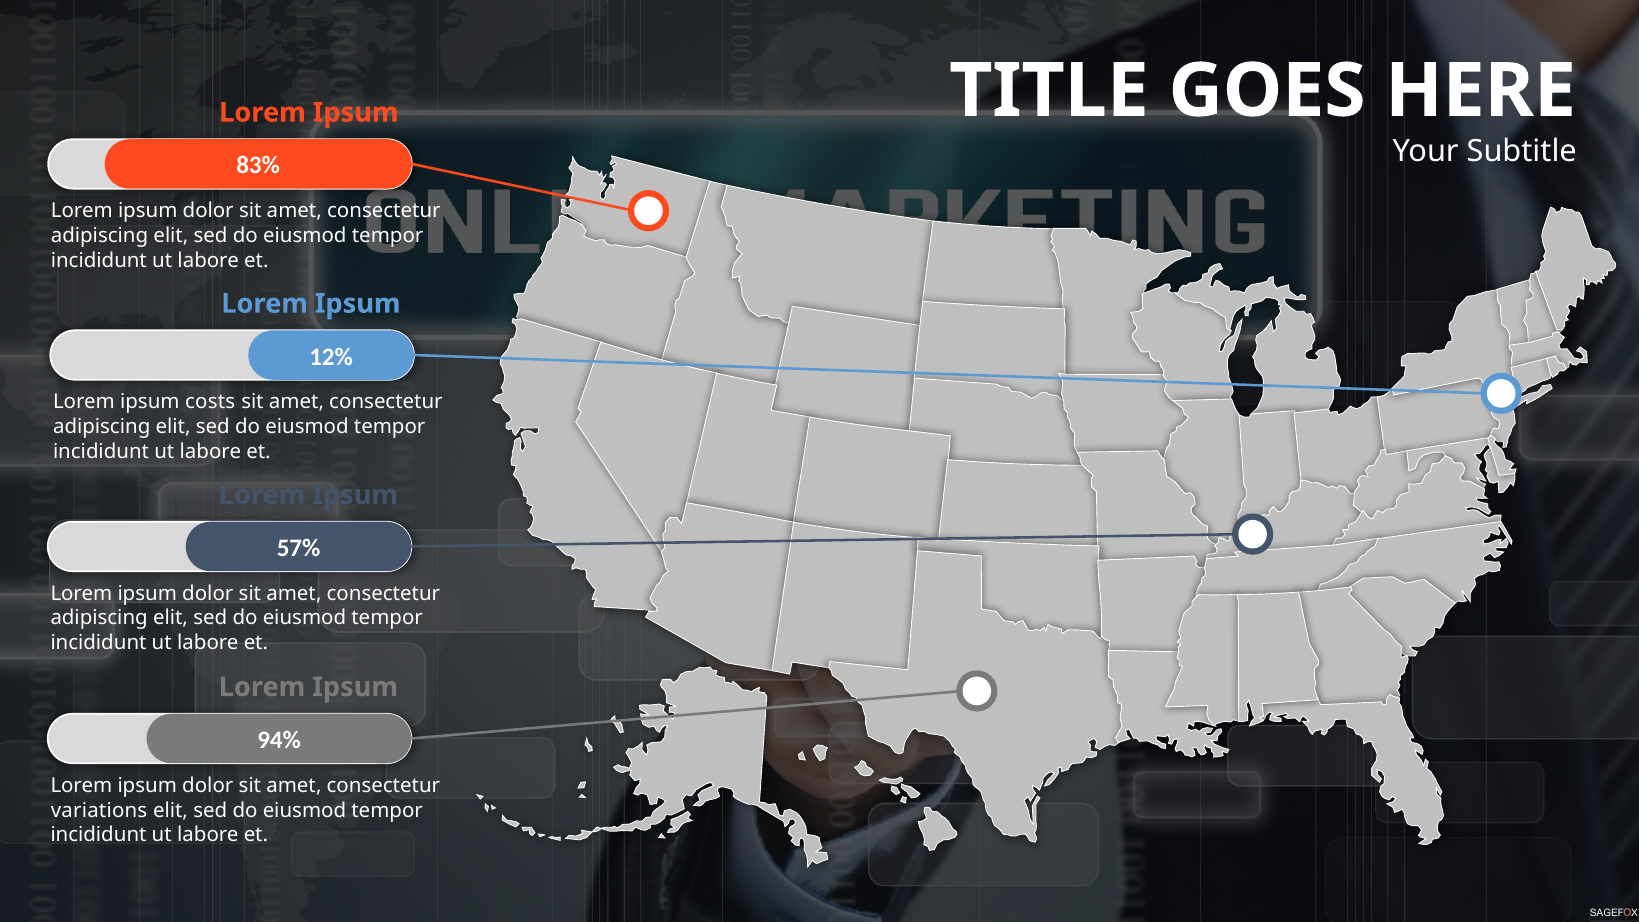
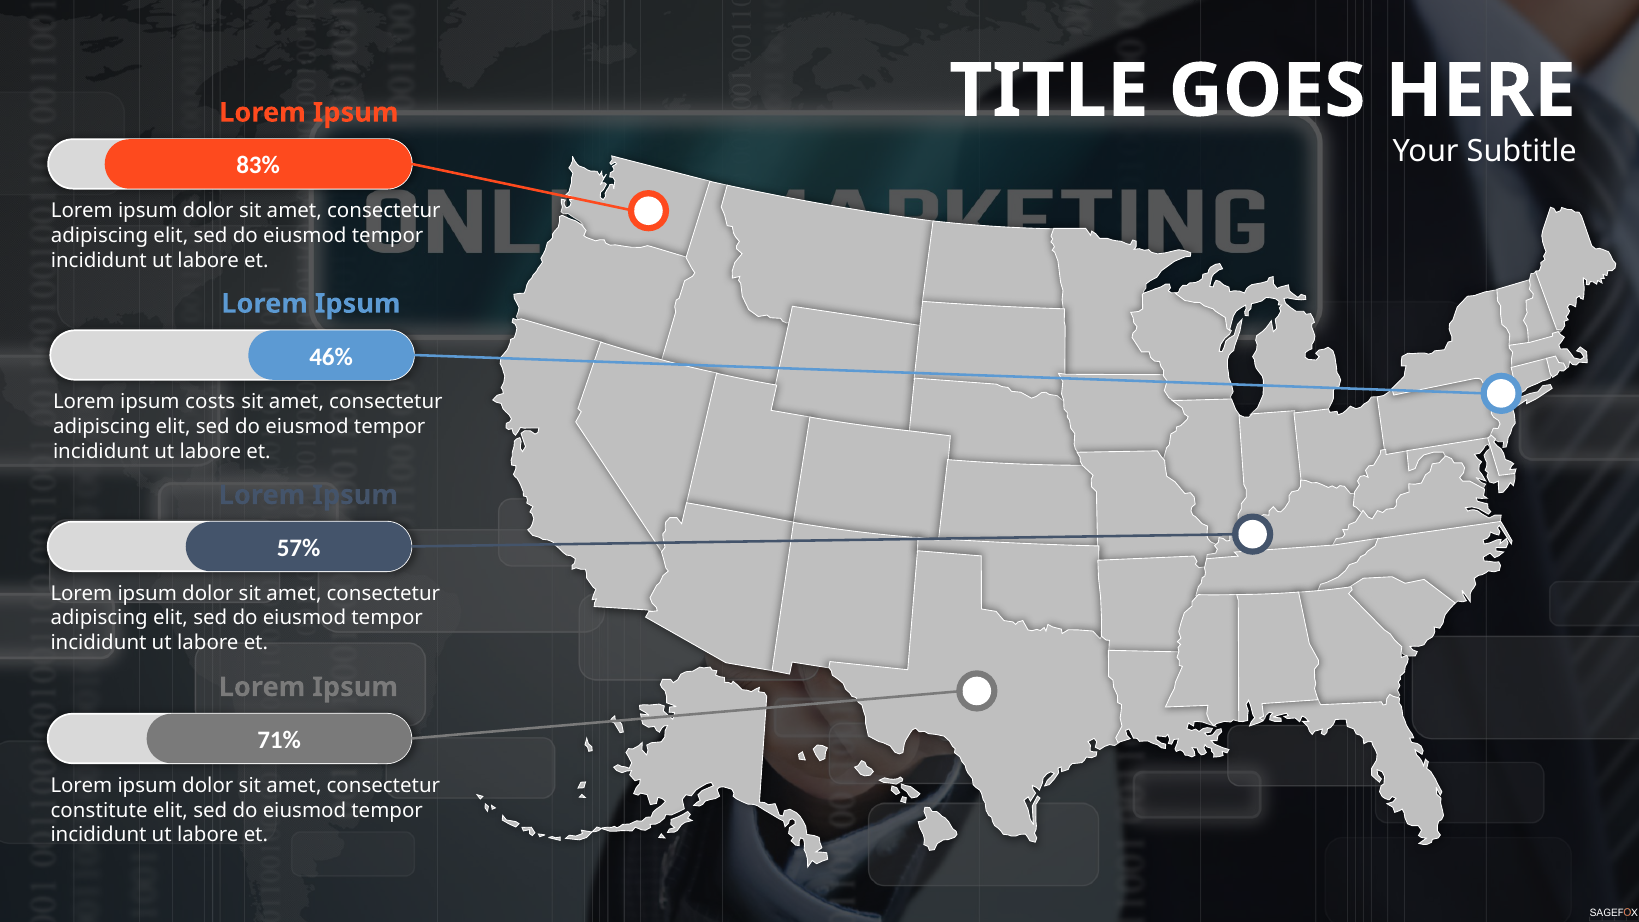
12%: 12% -> 46%
94%: 94% -> 71%
variations: variations -> constitute
